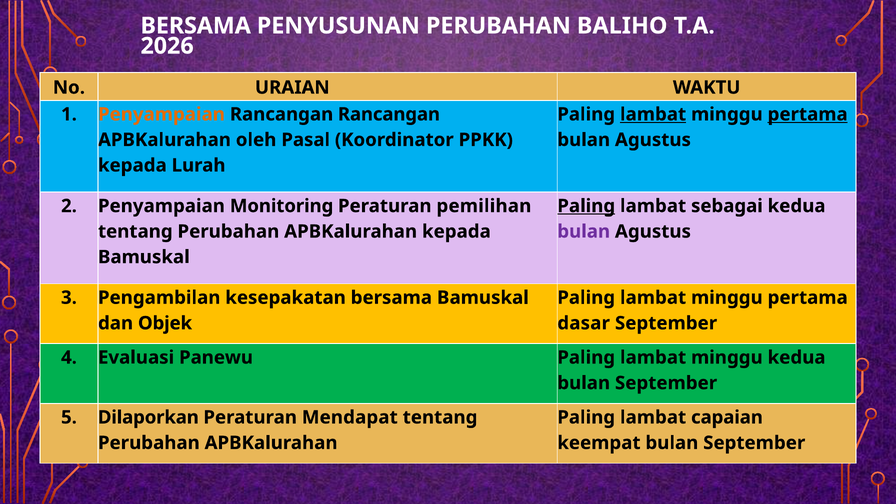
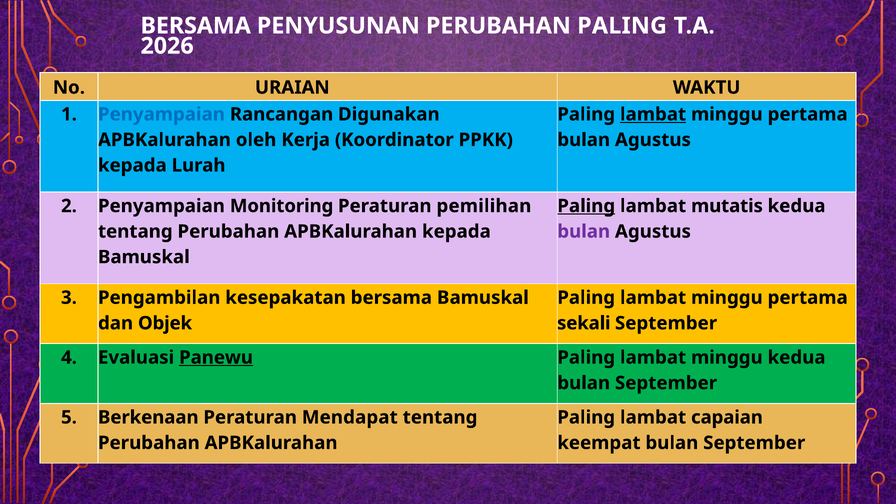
PERUBAHAN BALIHO: BALIHO -> PALING
Penyampaian at (161, 114) colour: orange -> blue
Rancangan Rancangan: Rancangan -> Digunakan
pertama at (808, 114) underline: present -> none
Pasal: Pasal -> Kerja
sebagai: sebagai -> mutatis
dasar: dasar -> sekali
Panewu underline: none -> present
Dilaporkan: Dilaporkan -> Berkenaan
